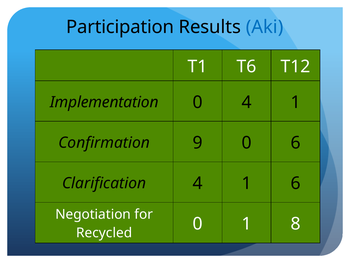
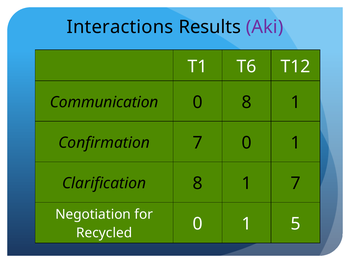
Participation: Participation -> Interactions
Aki colour: blue -> purple
Implementation: Implementation -> Communication
0 4: 4 -> 8
Confirmation 9: 9 -> 7
6 at (296, 143): 6 -> 1
Clarification 4: 4 -> 8
1 6: 6 -> 7
8: 8 -> 5
